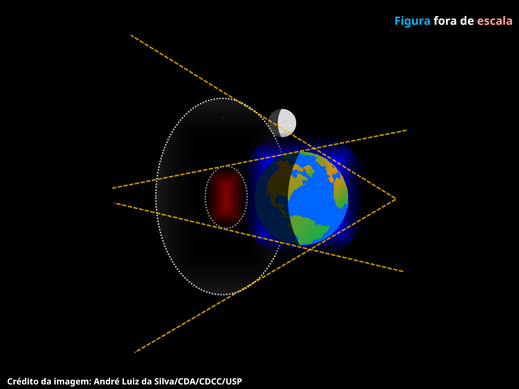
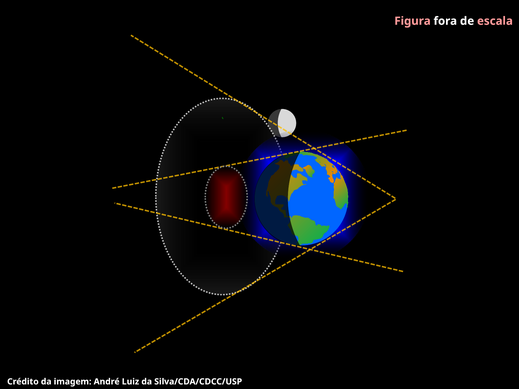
Figura colour: light blue -> pink
